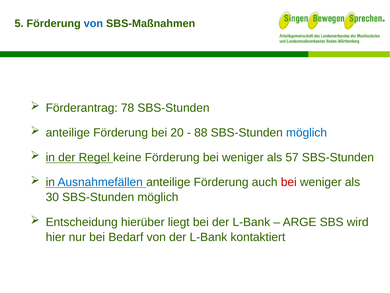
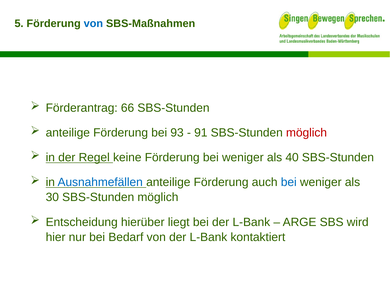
78: 78 -> 66
20: 20 -> 93
88: 88 -> 91
möglich at (307, 132) colour: blue -> red
57: 57 -> 40
bei at (289, 182) colour: red -> blue
